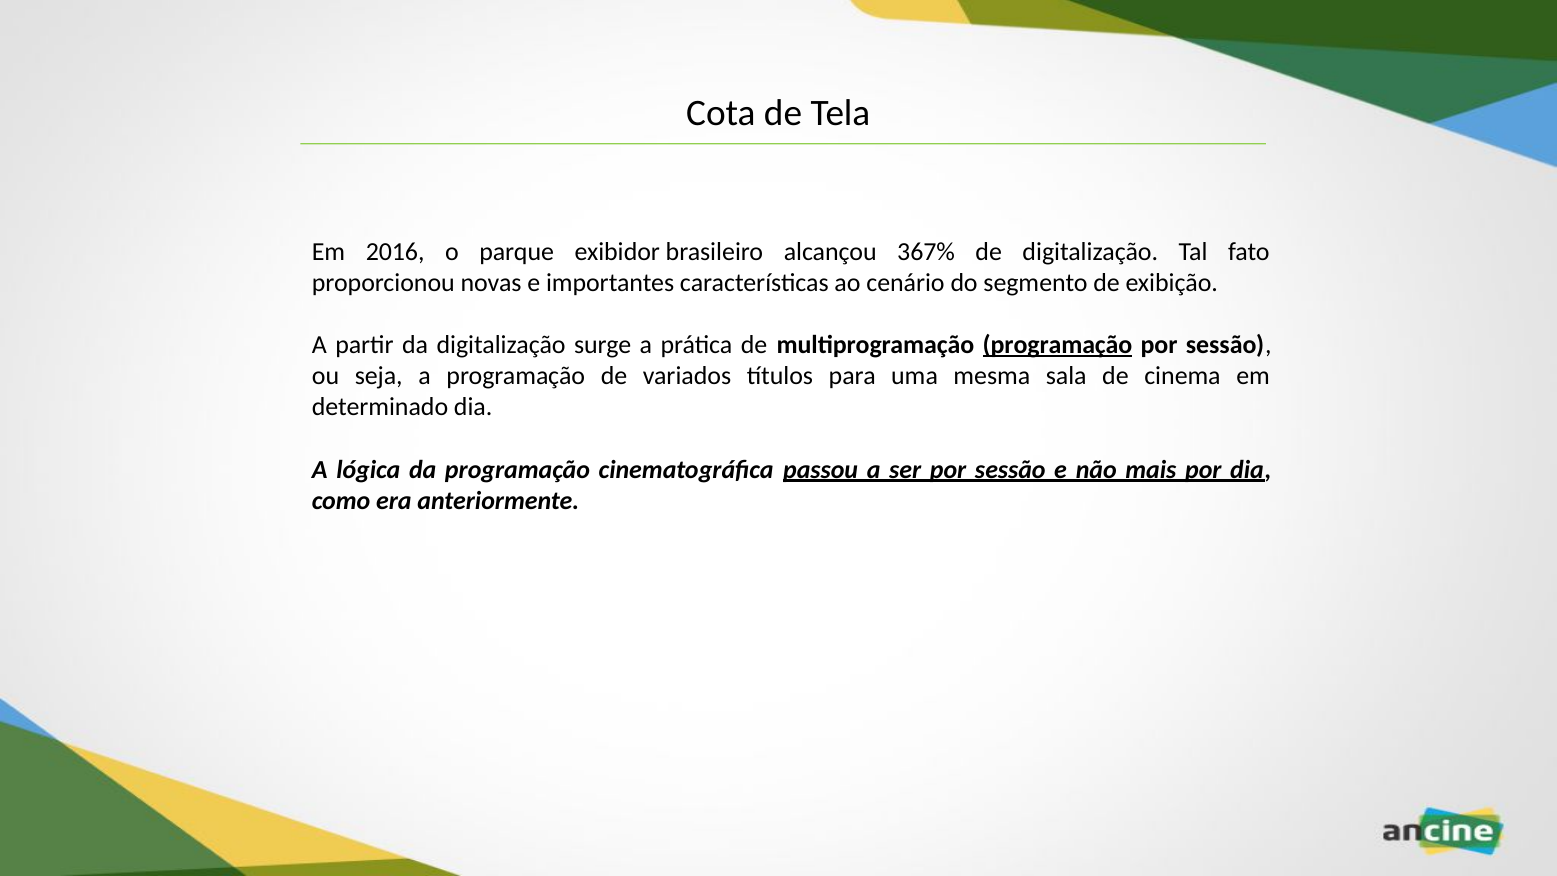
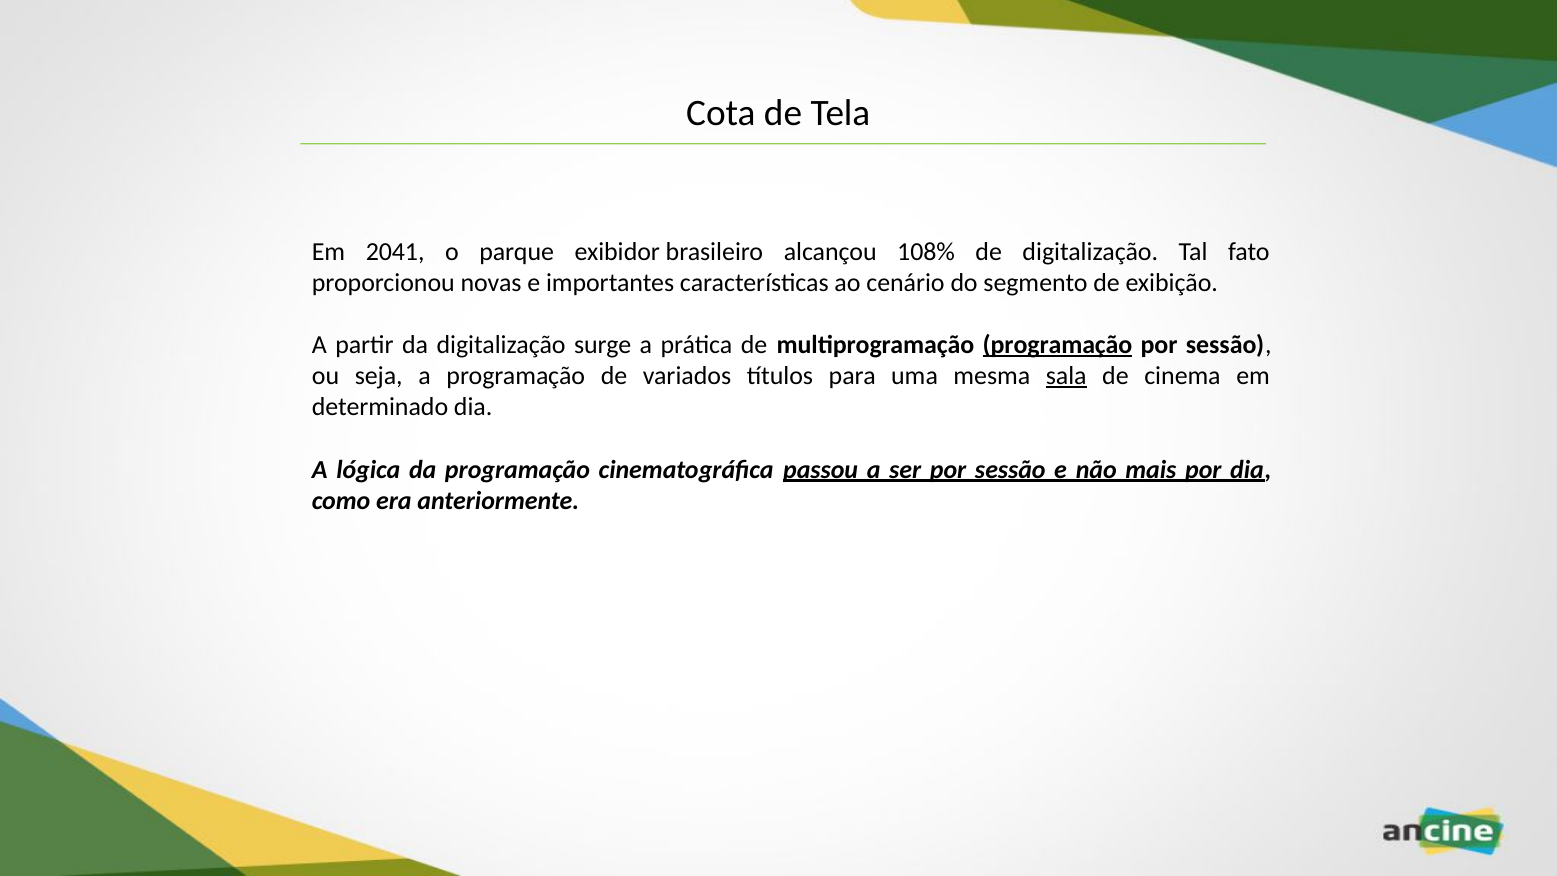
2016: 2016 -> 2041
367%: 367% -> 108%
sala underline: none -> present
